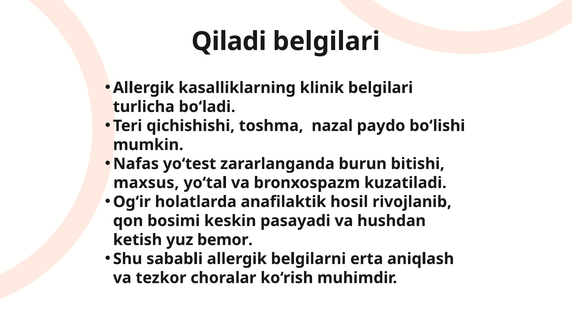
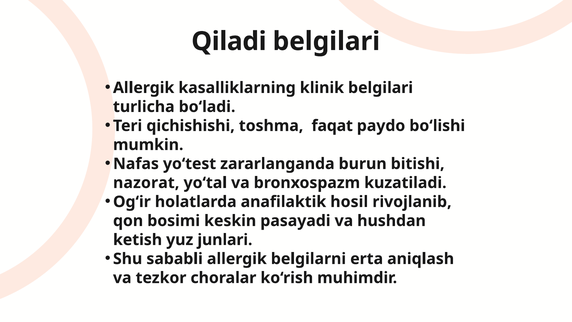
nazal: nazal -> faqat
maxsus: maxsus -> nazorat
bemor: bemor -> junlari
